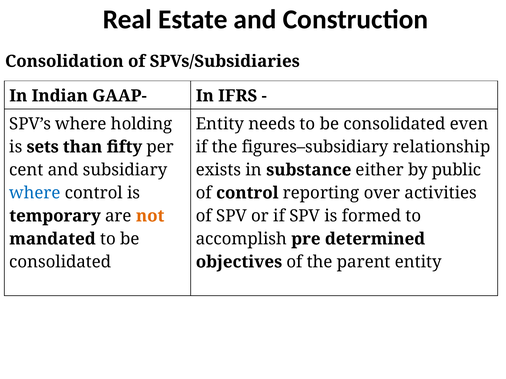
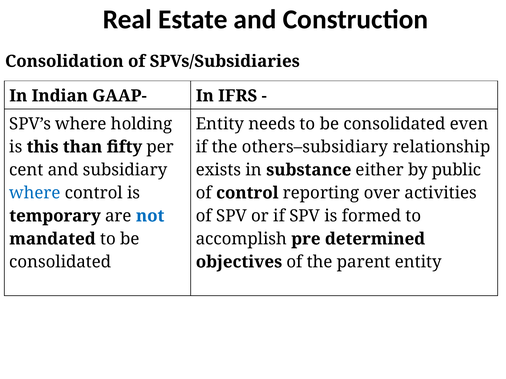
sets: sets -> this
figures–subsidiary: figures–subsidiary -> others–subsidiary
not colour: orange -> blue
